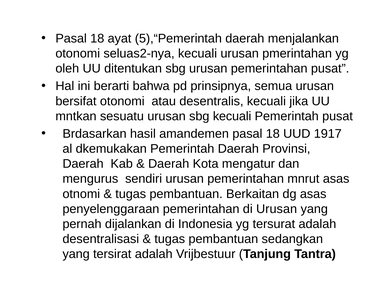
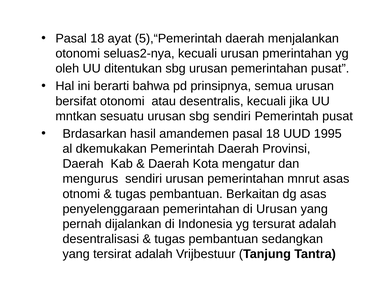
sbg kecuali: kecuali -> sendiri
1917: 1917 -> 1995
